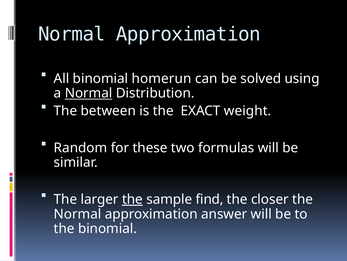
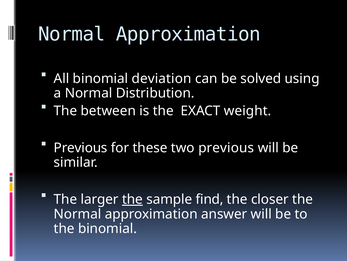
homerun: homerun -> deviation
Normal at (89, 93) underline: present -> none
Random at (81, 147): Random -> Previous
two formulas: formulas -> previous
